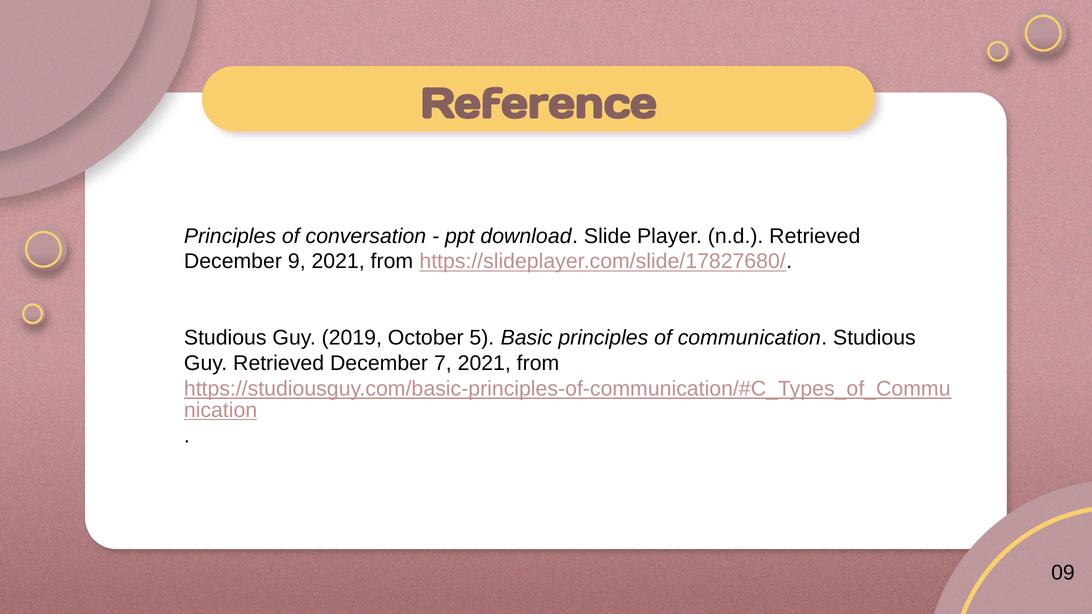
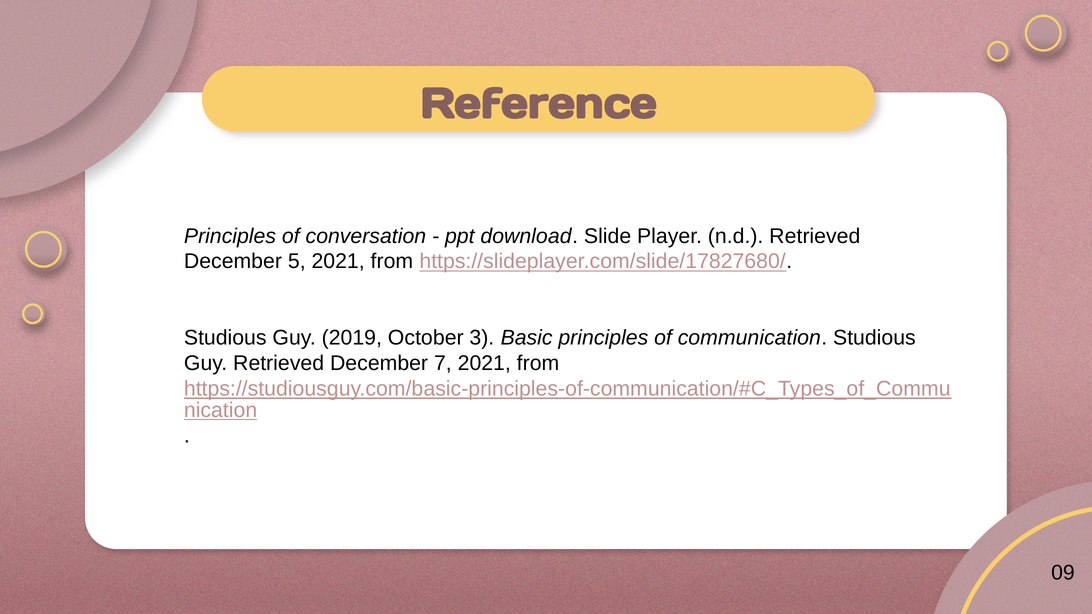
9: 9 -> 5
5: 5 -> 3
